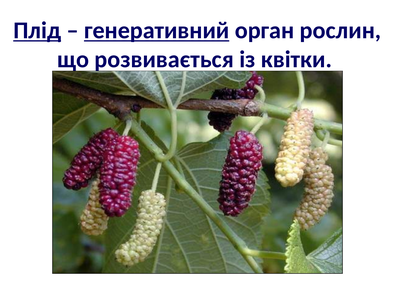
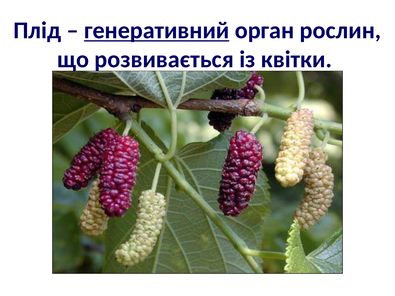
Плід underline: present -> none
